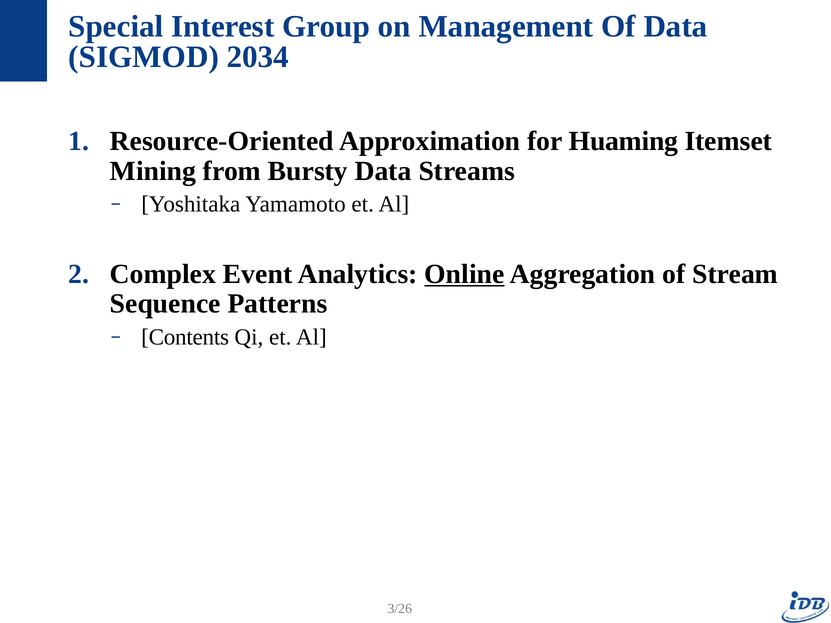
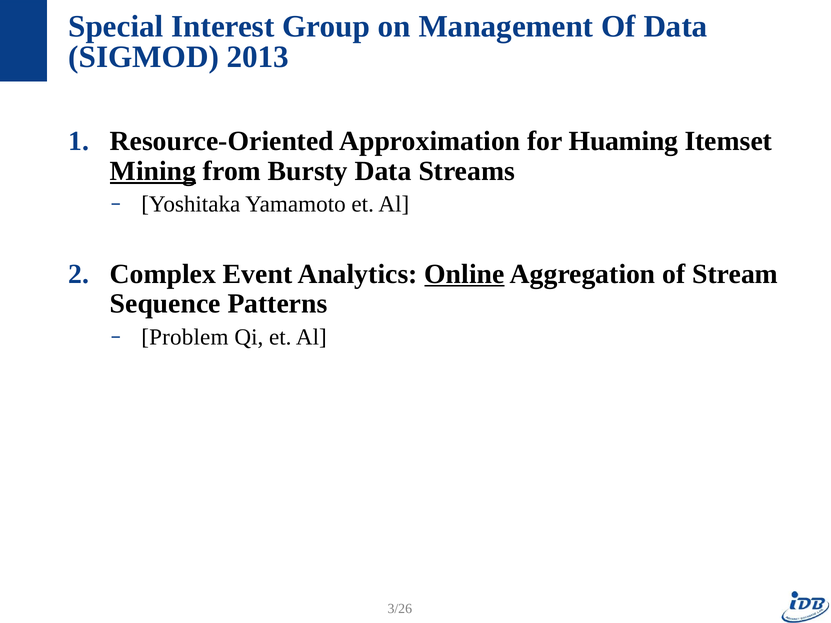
2034: 2034 -> 2013
Mining underline: none -> present
Contents: Contents -> Problem
